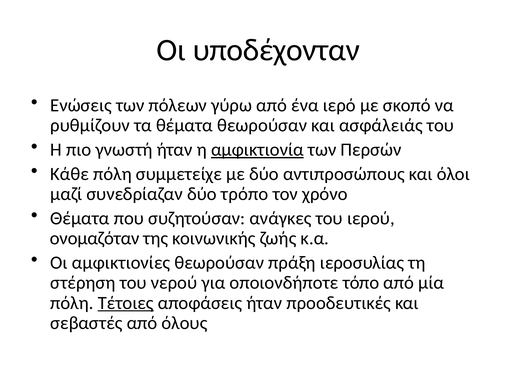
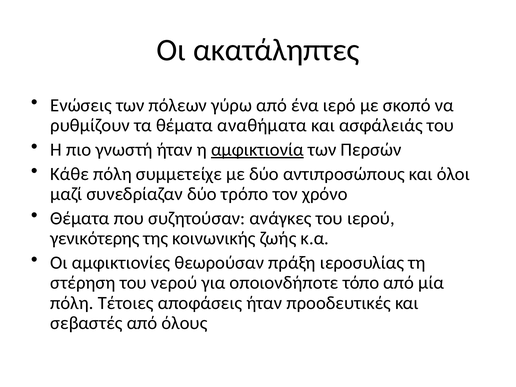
υποδέχονταν: υποδέχονταν -> ακατάληπτες
θέματα θεωρούσαν: θεωρούσαν -> αναθήματα
ονομαζόταν: ονομαζόταν -> γενικότερης
Τέτοιες underline: present -> none
